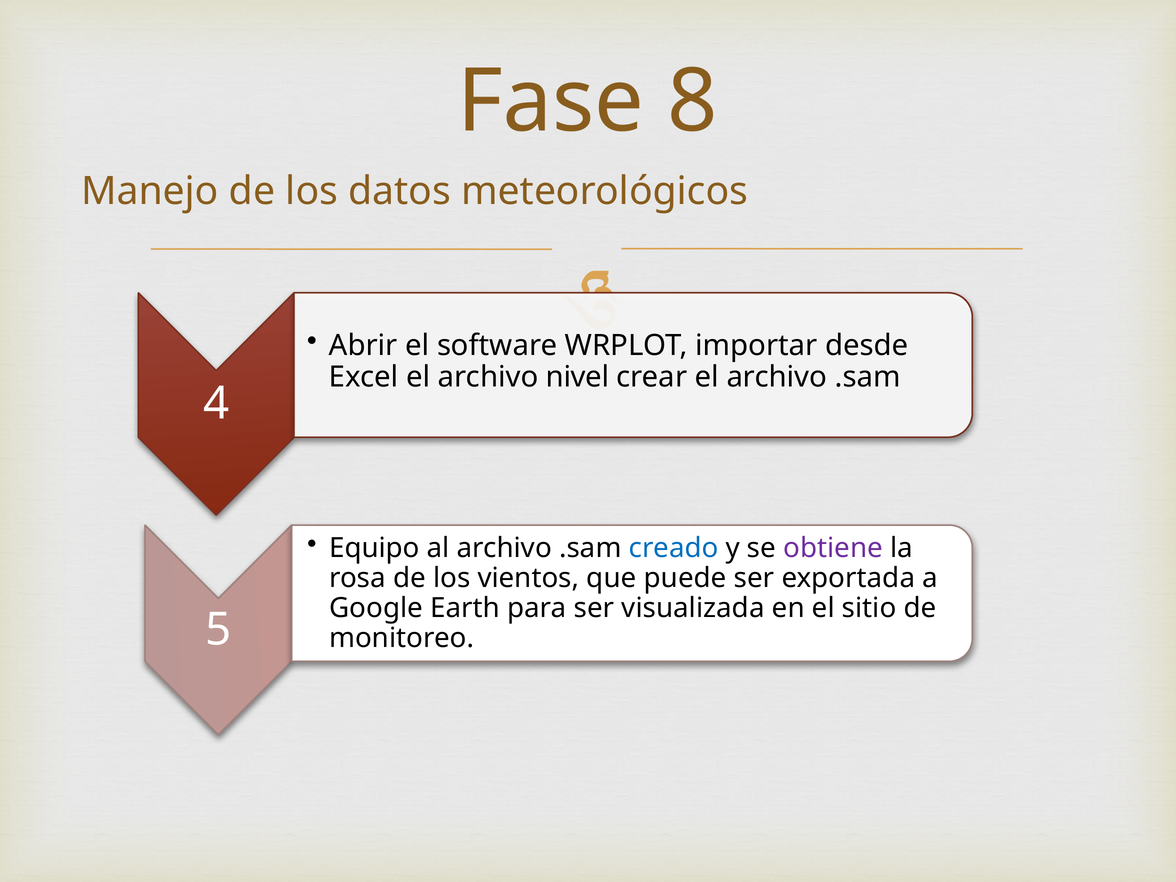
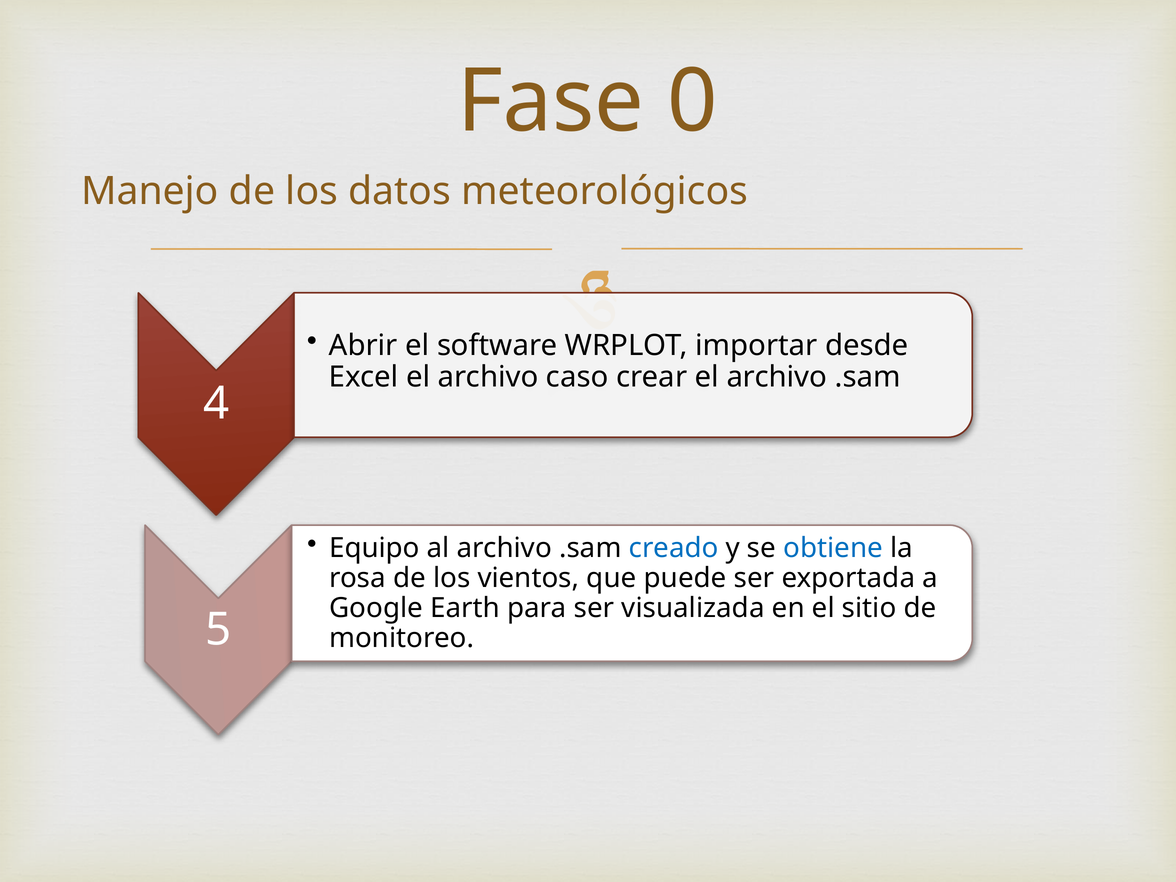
8: 8 -> 0
nivel: nivel -> caso
obtiene colour: purple -> blue
